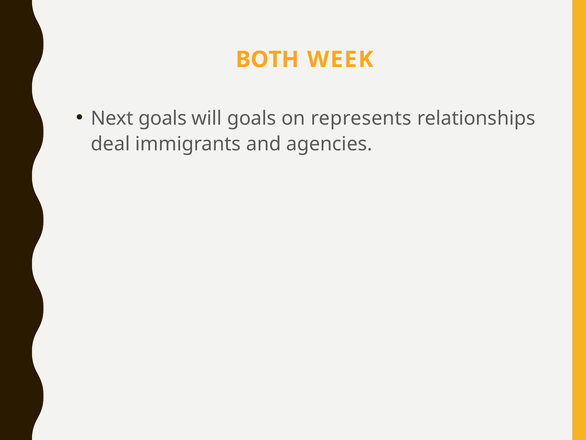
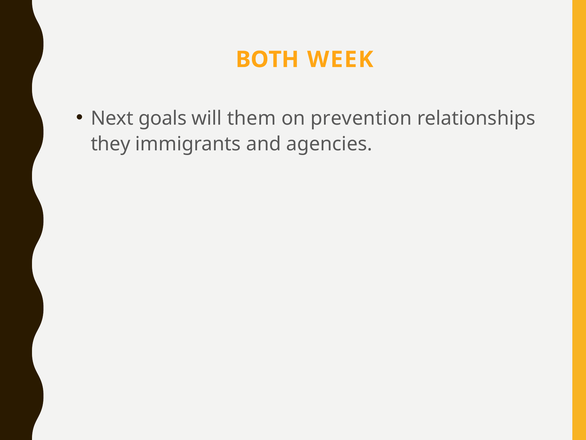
will goals: goals -> them
represents: represents -> prevention
deal: deal -> they
